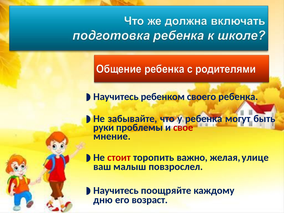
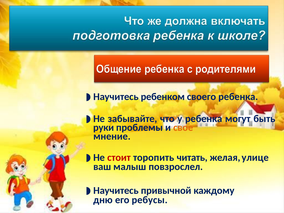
свое colour: red -> orange
важно: важно -> читать
поощряйте: поощряйте -> привычной
возраст: возраст -> ребусы
